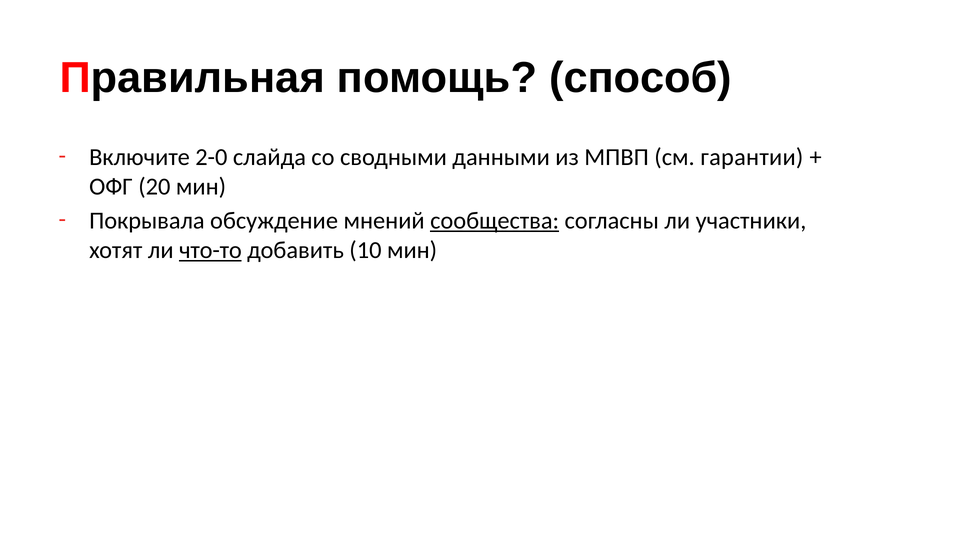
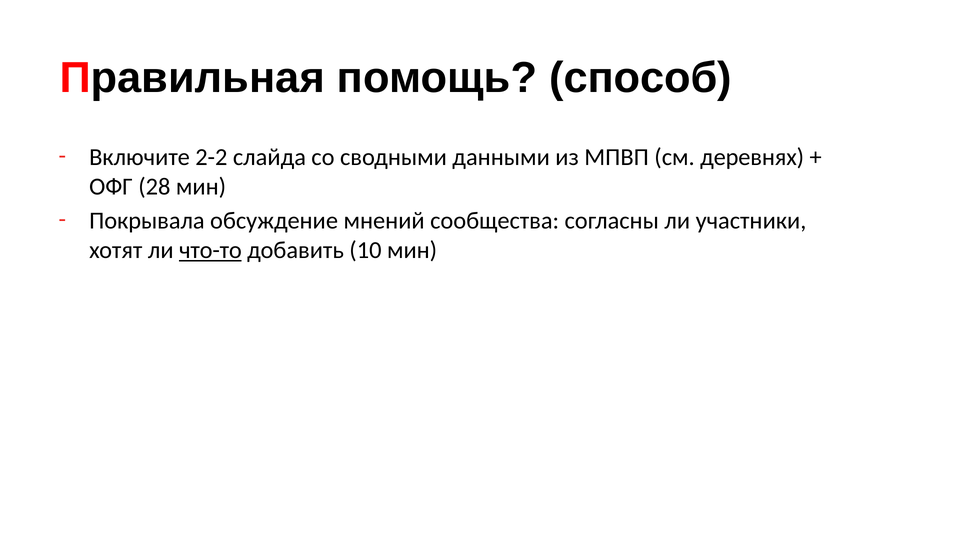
2-0: 2-0 -> 2-2
гарантии: гарантии -> деревнях
20: 20 -> 28
сообщества underline: present -> none
